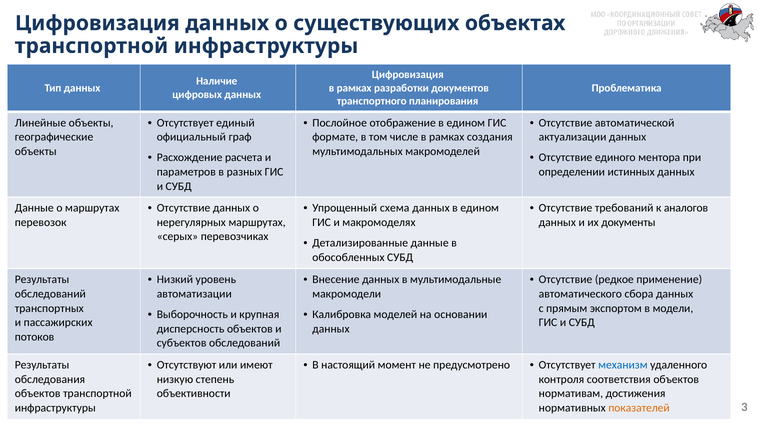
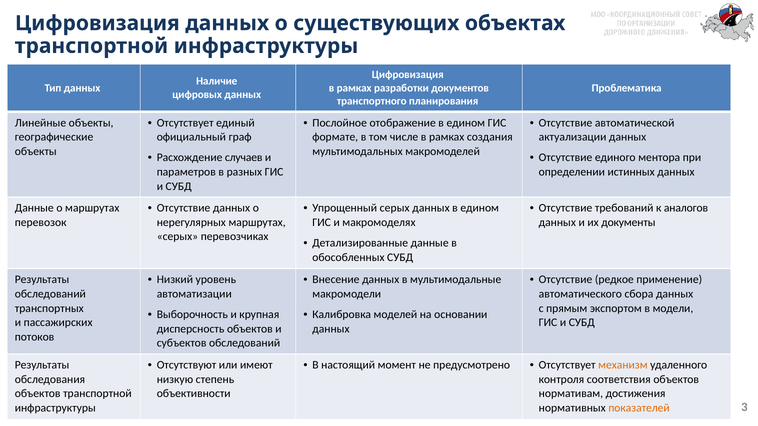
расчета: расчета -> случаев
Упрощенный схема: схема -> серых
механизм colour: blue -> orange
